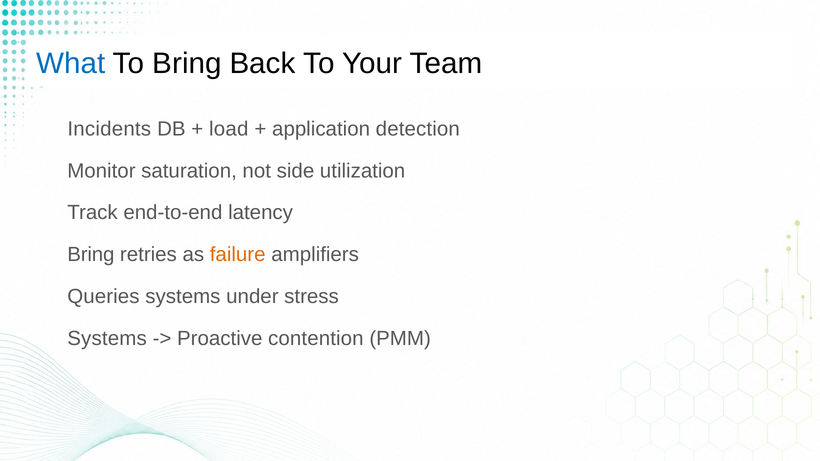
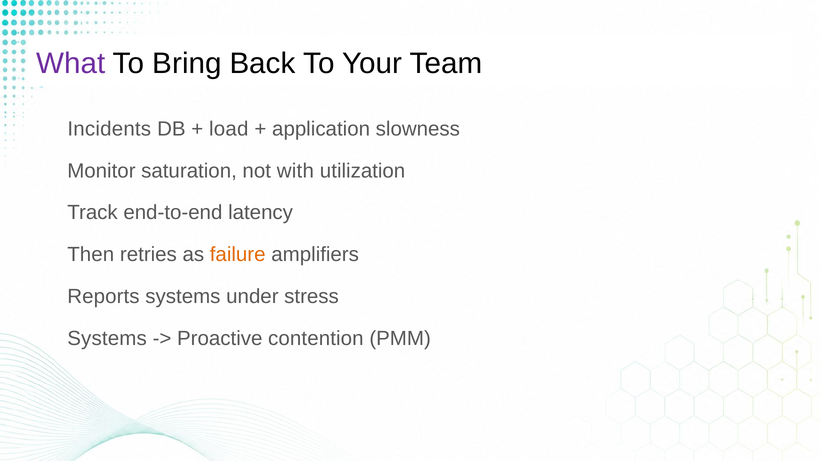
What colour: blue -> purple
detection: detection -> slowness
side: side -> with
Bring at (91, 255): Bring -> Then
Queries: Queries -> Reports
